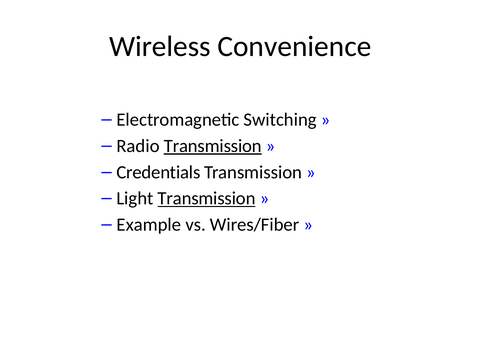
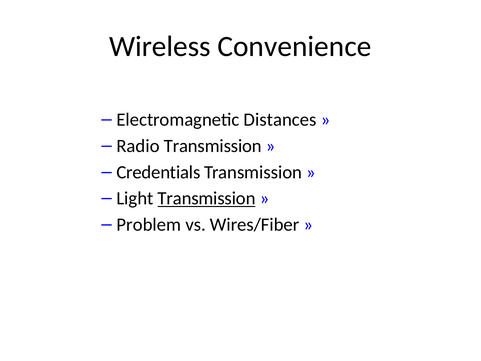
Switching: Switching -> Distances
Transmission at (213, 146) underline: present -> none
Example: Example -> Problem
